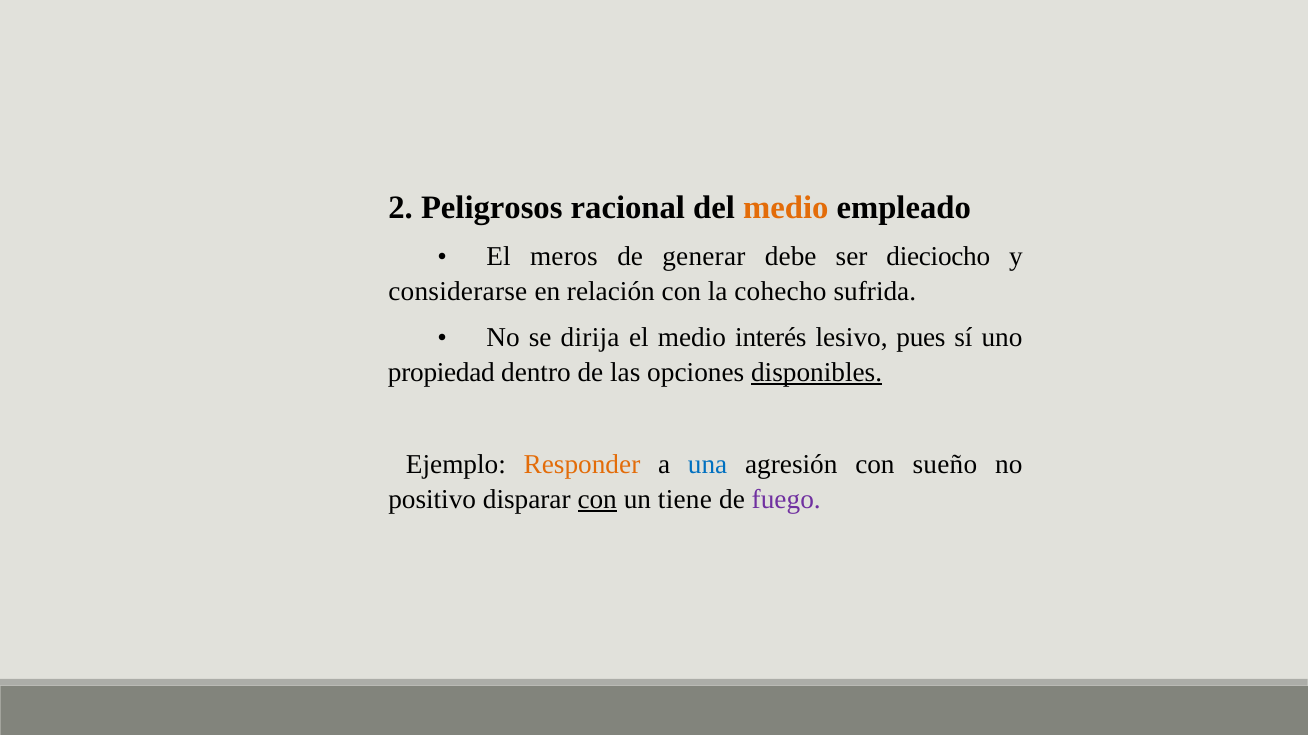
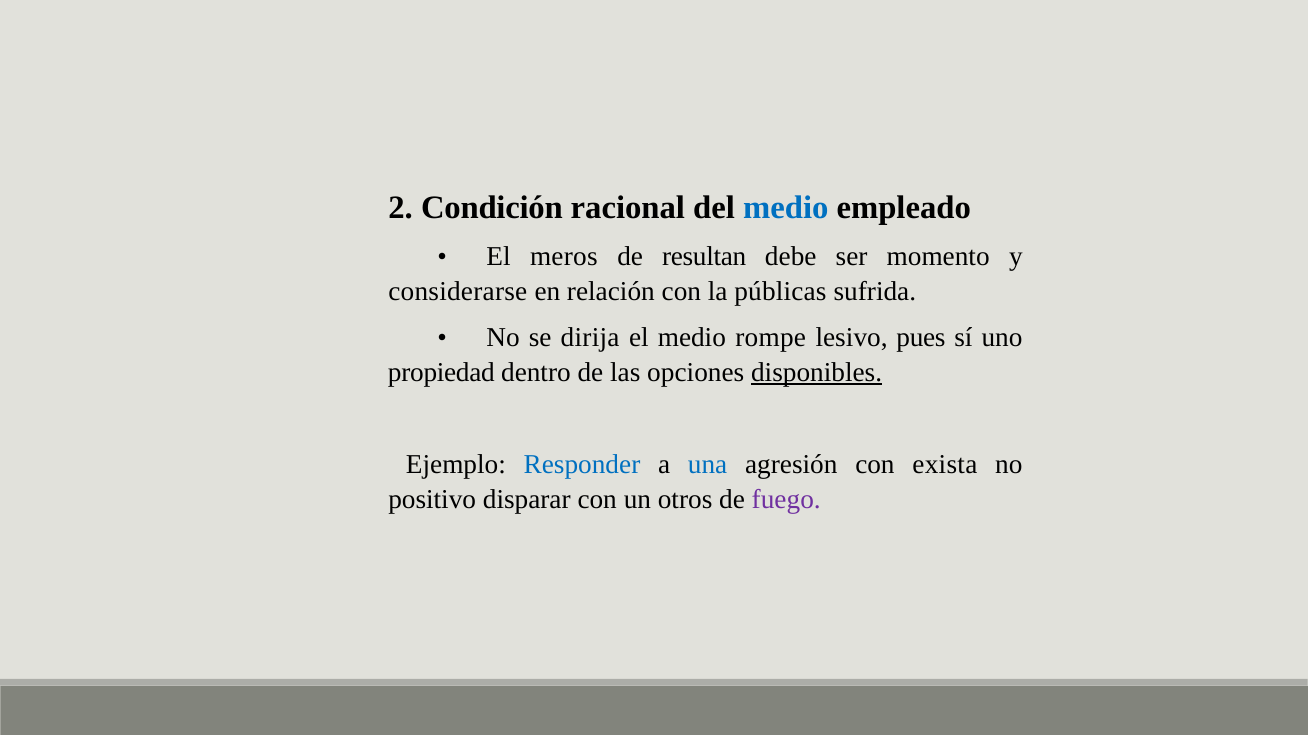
Peligrosos: Peligrosos -> Condición
medio at (786, 208) colour: orange -> blue
generar: generar -> resultan
dieciocho: dieciocho -> momento
cohecho: cohecho -> públicas
interés: interés -> rompe
Responder colour: orange -> blue
sueño: sueño -> exista
con at (597, 500) underline: present -> none
tiene: tiene -> otros
